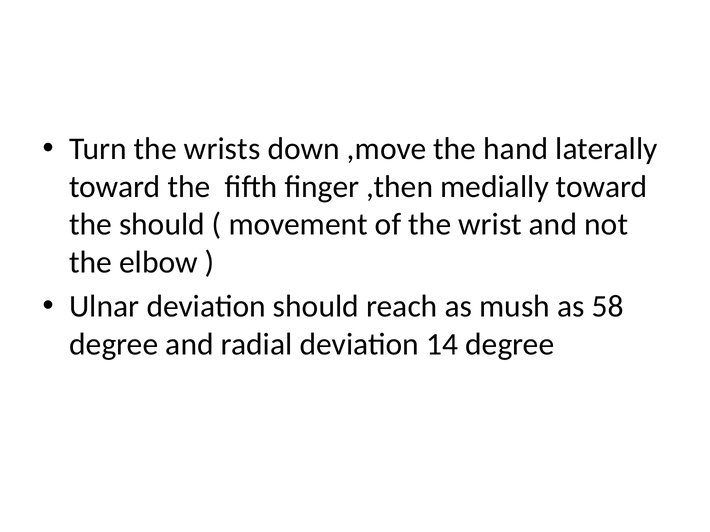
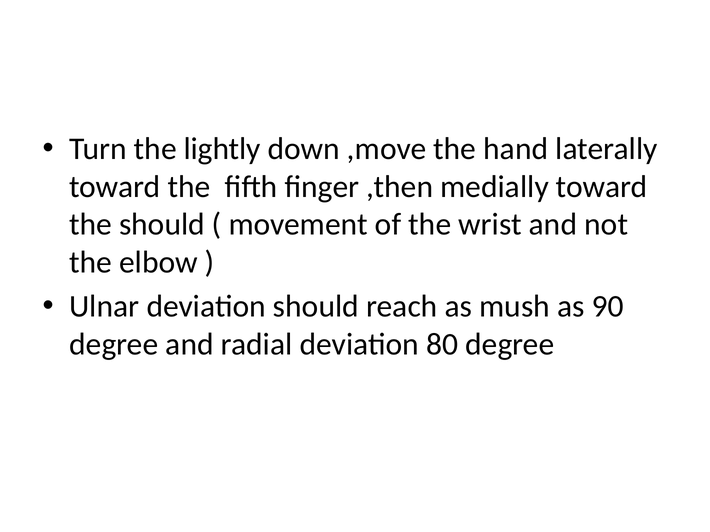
wrists: wrists -> lightly
58: 58 -> 90
14: 14 -> 80
